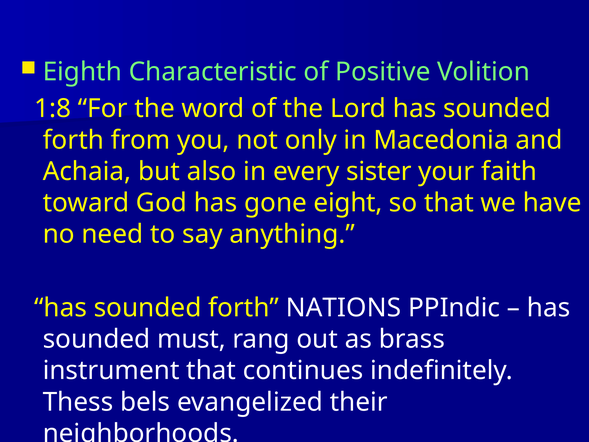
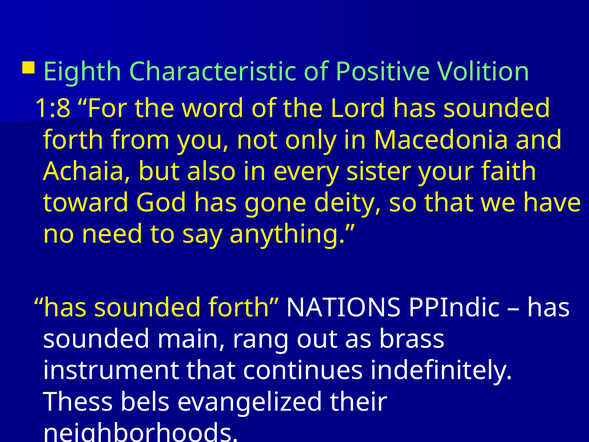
eight: eight -> deity
must: must -> main
